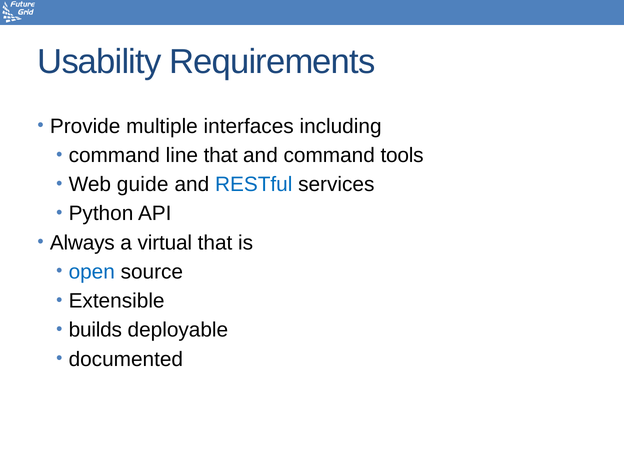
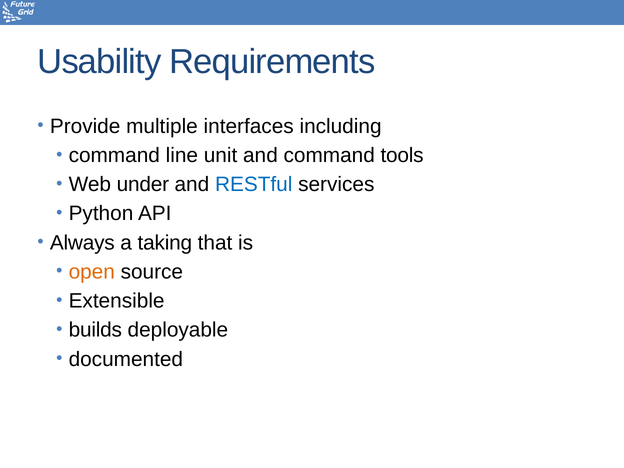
line that: that -> unit
guide: guide -> under
virtual: virtual -> taking
open colour: blue -> orange
